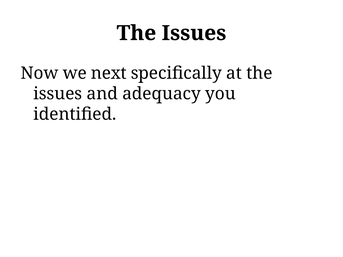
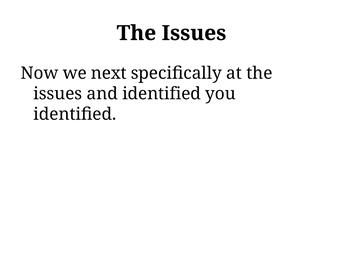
and adequacy: adequacy -> identified
